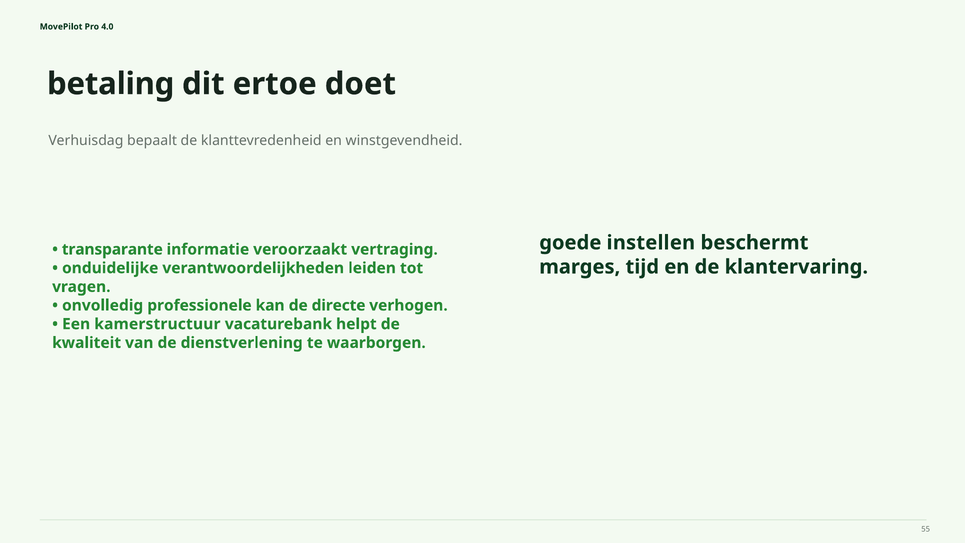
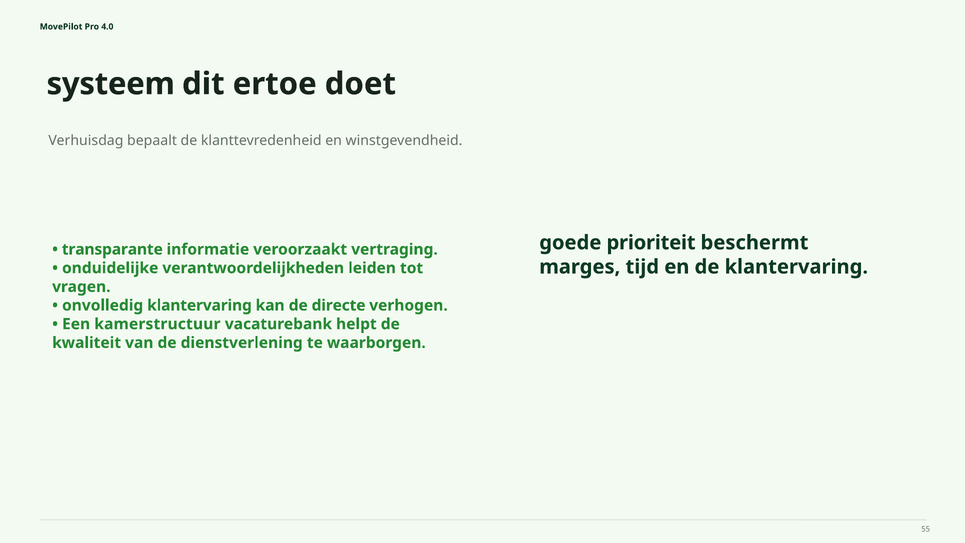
betaling: betaling -> systeem
instellen: instellen -> prioriteit
onvolledig professionele: professionele -> klantervaring
